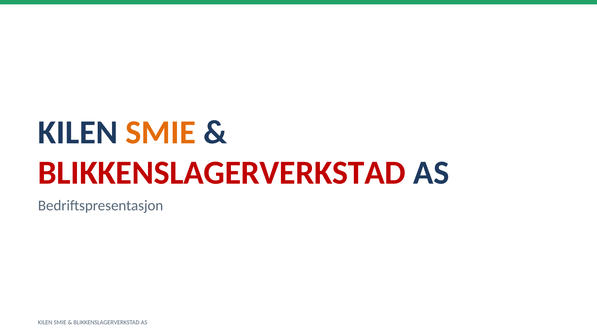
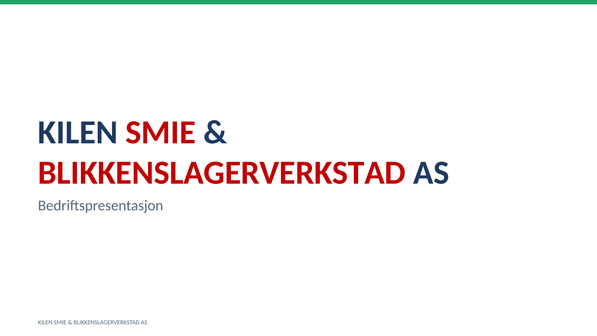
SMIE at (161, 132) colour: orange -> red
